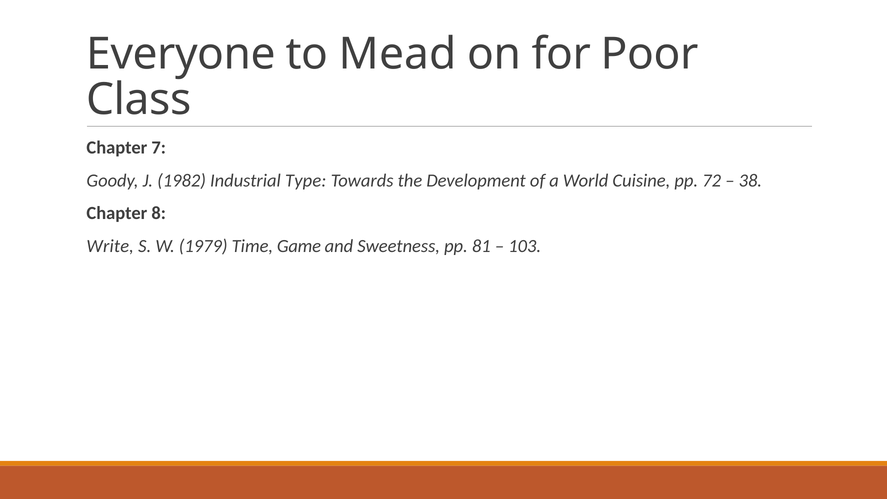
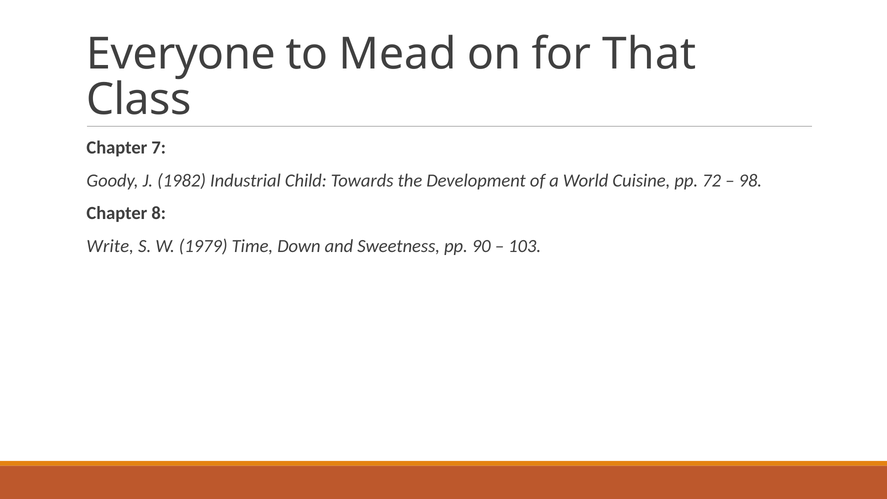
Poor: Poor -> That
Type: Type -> Child
38: 38 -> 98
Game: Game -> Down
81: 81 -> 90
